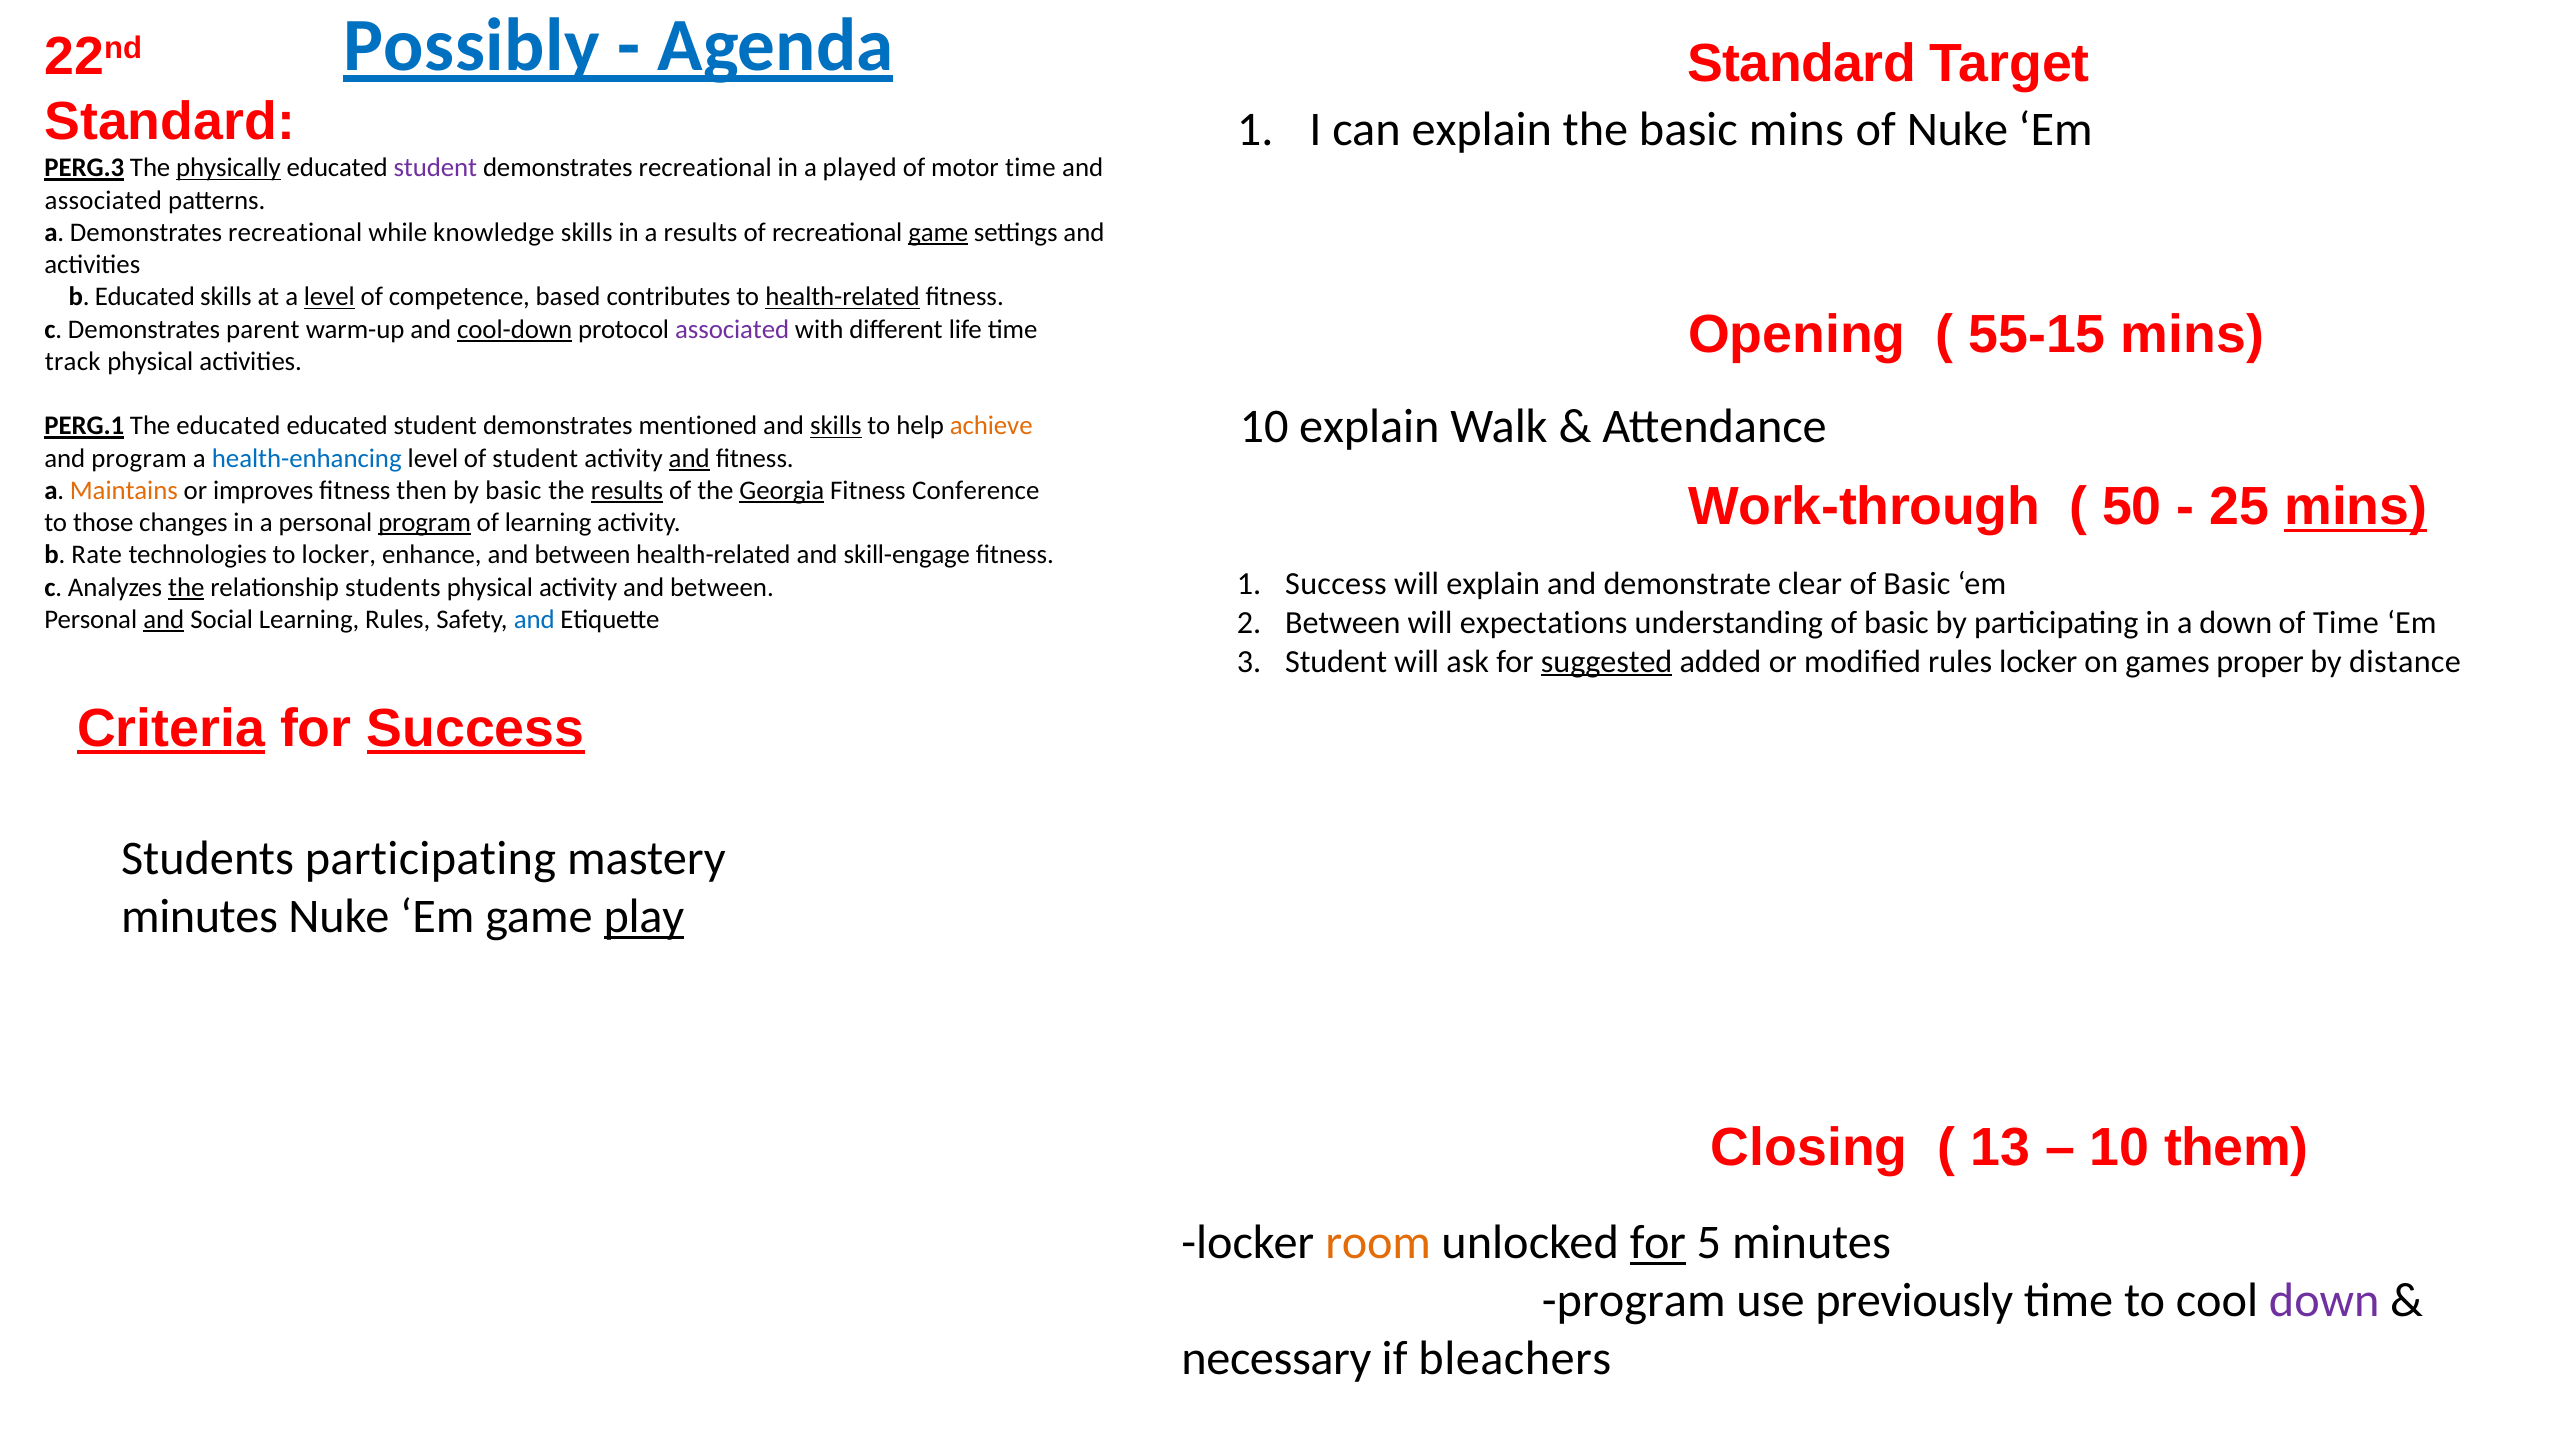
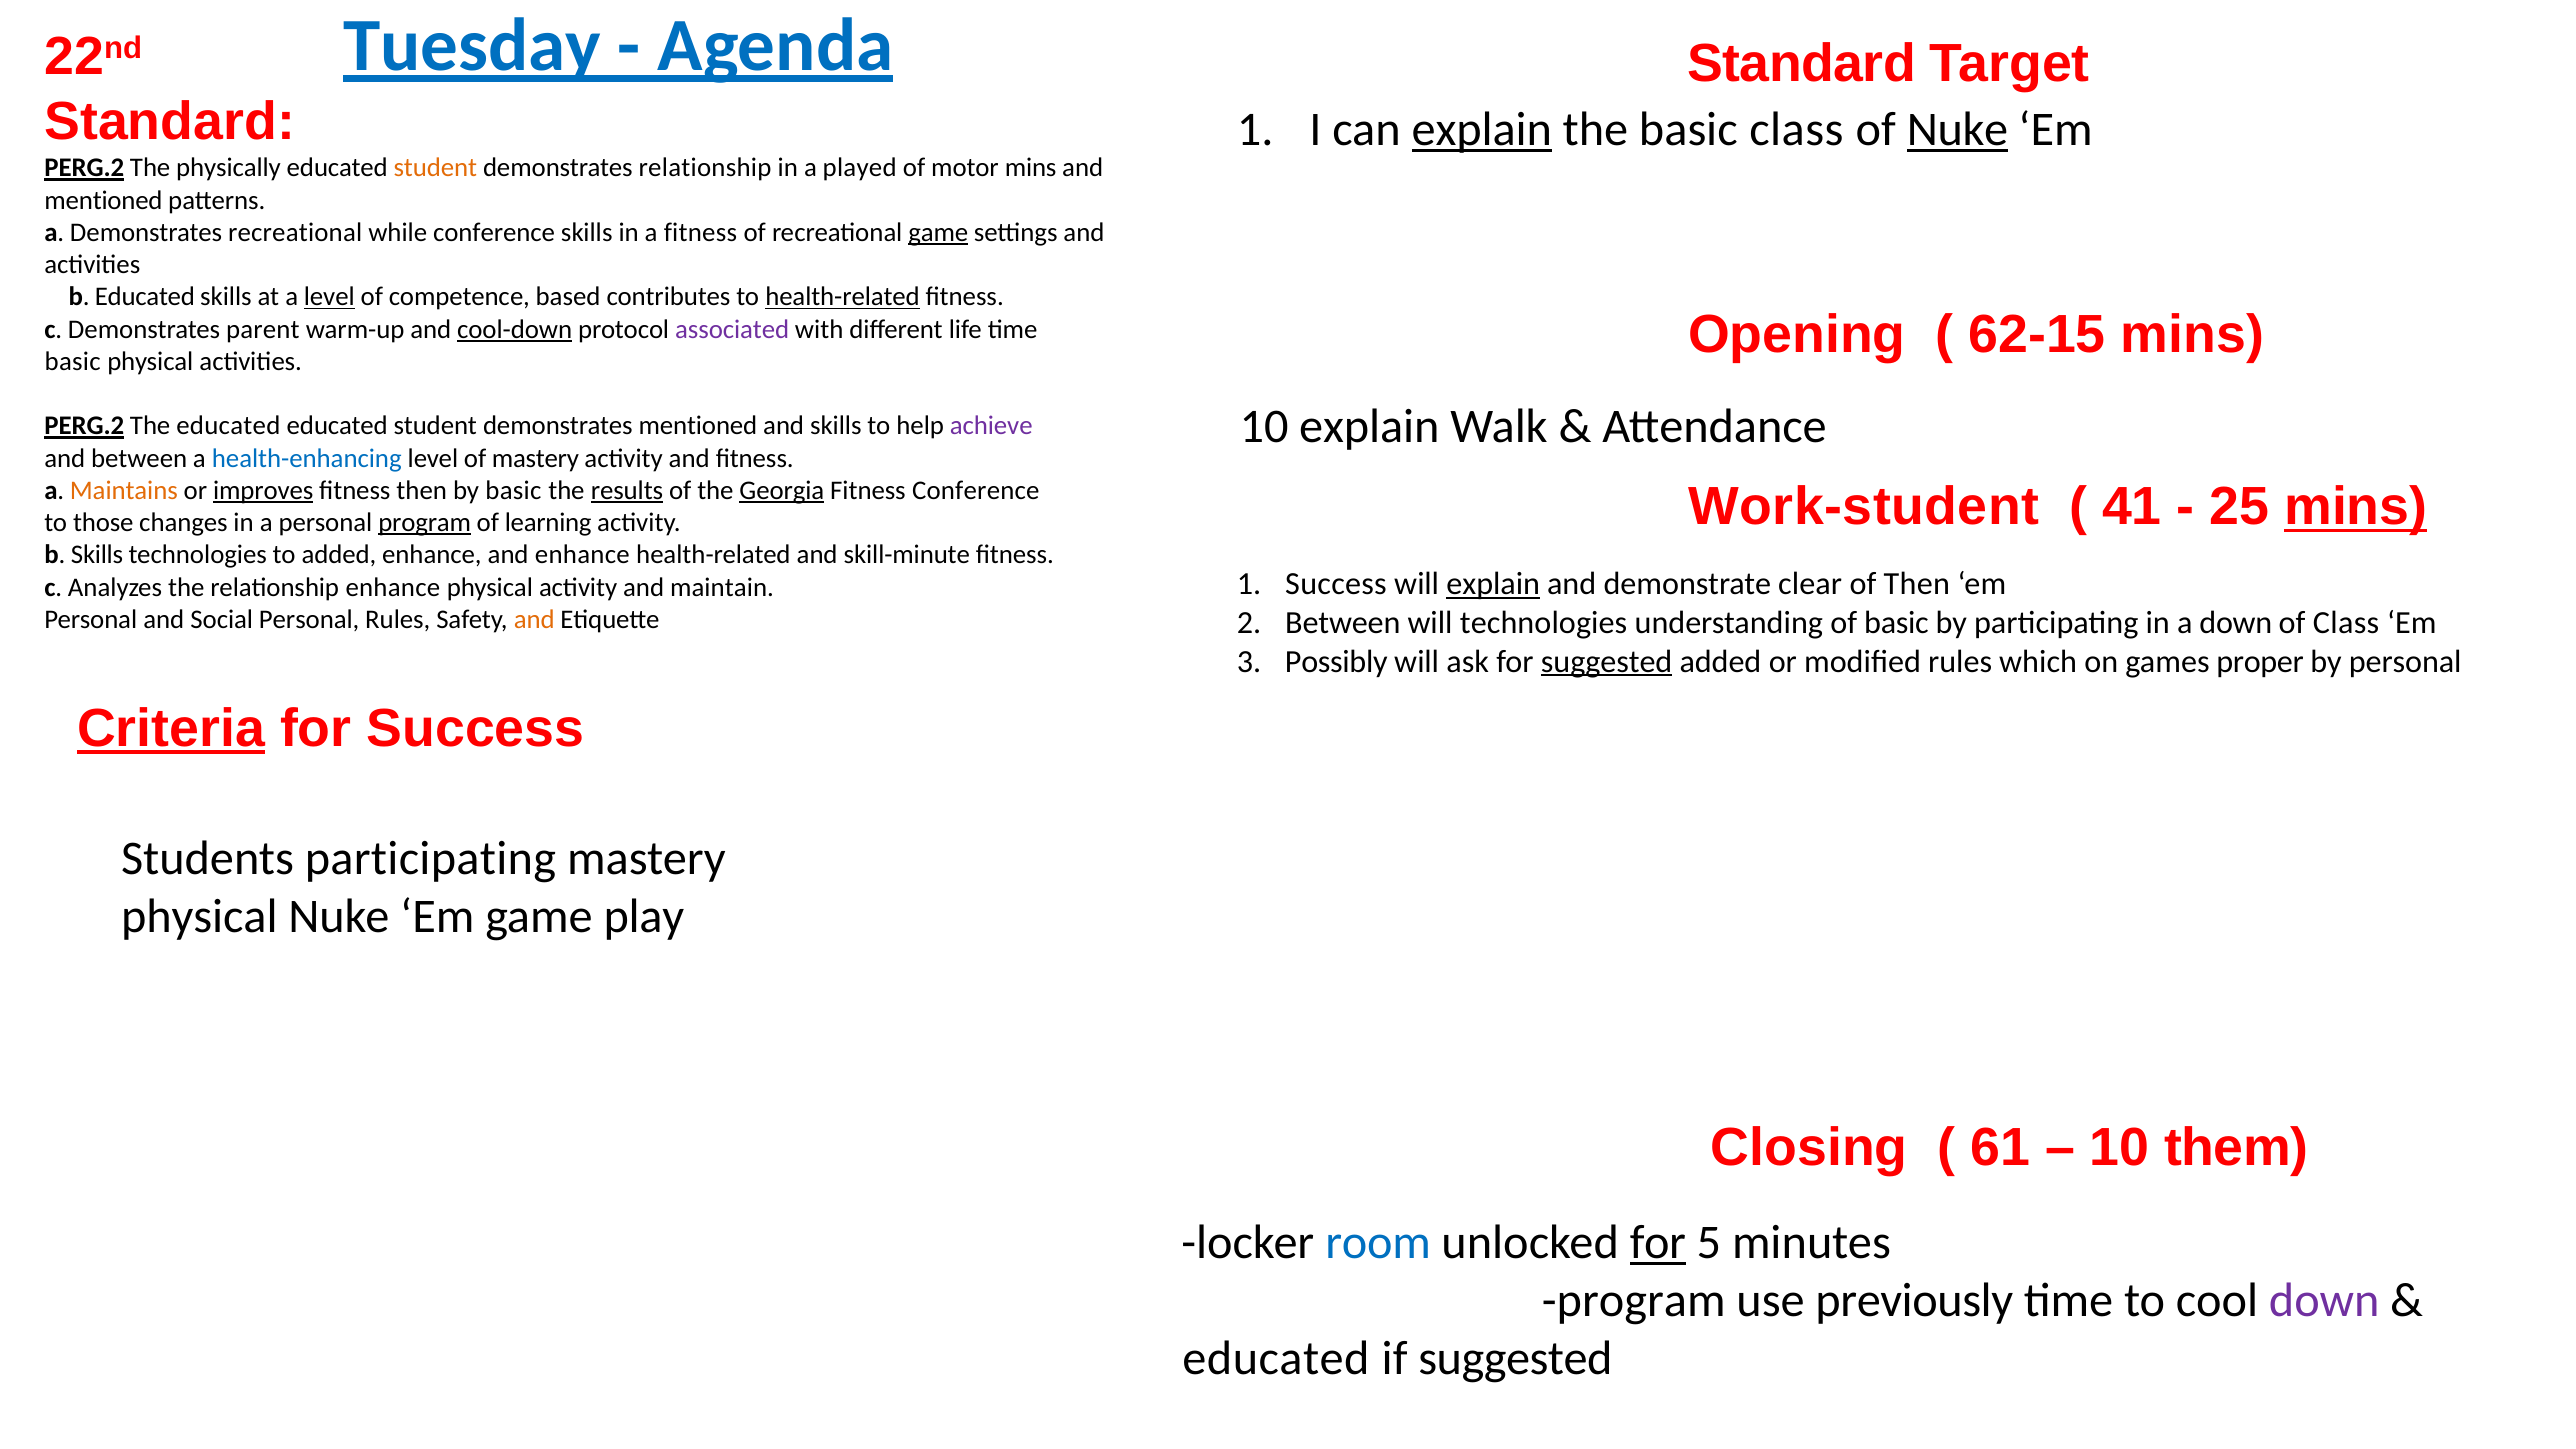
Possibly: Possibly -> Tuesday
explain at (1482, 130) underline: none -> present
basic mins: mins -> class
Nuke at (1957, 130) underline: none -> present
PERG.3 at (84, 168): PERG.3 -> PERG.2
physically underline: present -> none
student at (435, 168) colour: purple -> orange
recreational at (705, 168): recreational -> relationship
motor time: time -> mins
associated at (103, 200): associated -> mentioned
while knowledge: knowledge -> conference
a results: results -> fitness
55-15: 55-15 -> 62-15
track at (73, 361): track -> basic
PERG.1 at (84, 426): PERG.1 -> PERG.2
skills at (836, 426) underline: present -> none
achieve colour: orange -> purple
and program: program -> between
of student: student -> mastery
and at (689, 458) underline: present -> none
improves underline: none -> present
Work-through: Work-through -> Work-student
50: 50 -> 41
b Rate: Rate -> Skills
to locker: locker -> added
enhance and between: between -> enhance
skill-engage: skill-engage -> skill-minute
explain at (1493, 584) underline: none -> present
Basic at (1917, 584): Basic -> Then
the at (186, 587) underline: present -> none
relationship students: students -> enhance
activity and between: between -> maintain
and at (164, 619) underline: present -> none
Social Learning: Learning -> Personal
and at (534, 619) colour: blue -> orange
will expectations: expectations -> technologies
of Time: Time -> Class
Student at (1336, 662): Student -> Possibly
rules locker: locker -> which
by distance: distance -> personal
Success at (476, 729) underline: present -> none
minutes at (200, 917): minutes -> physical
play underline: present -> none
13: 13 -> 61
room colour: orange -> blue
necessary at (1276, 1359): necessary -> educated
if bleachers: bleachers -> suggested
